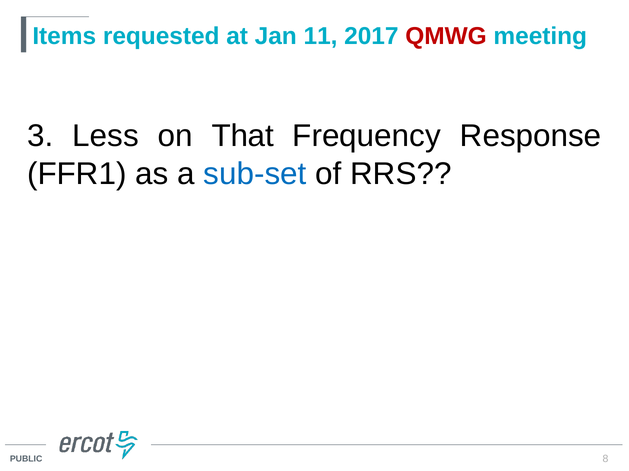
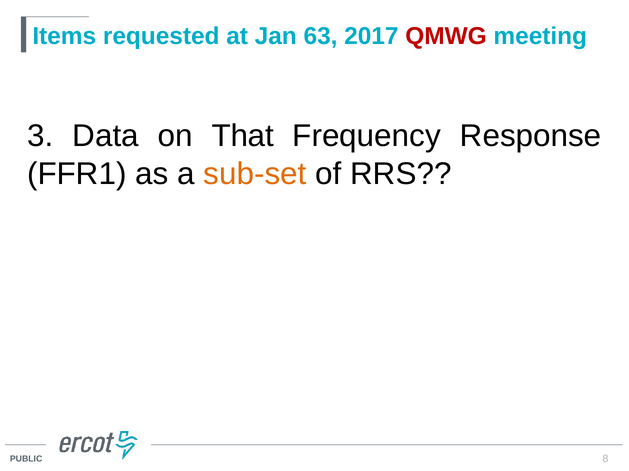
11: 11 -> 63
Less: Less -> Data
sub-set colour: blue -> orange
